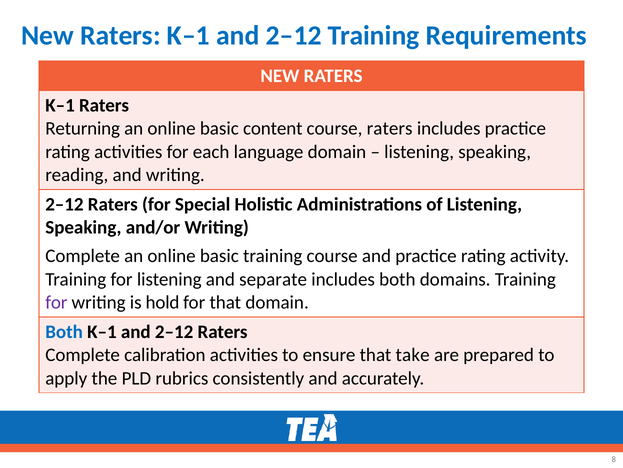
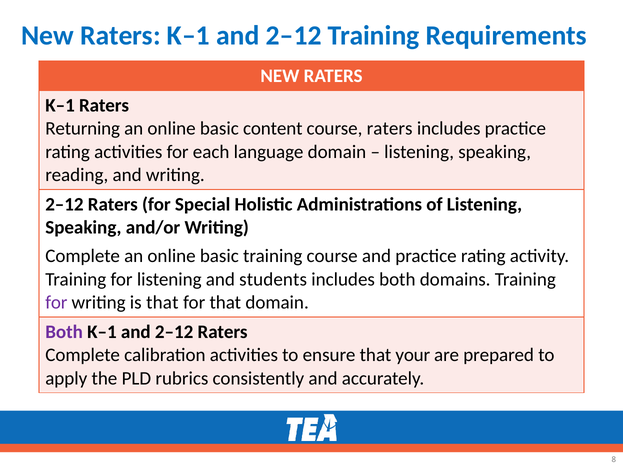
separate: separate -> students
is hold: hold -> that
Both at (64, 331) colour: blue -> purple
take: take -> your
